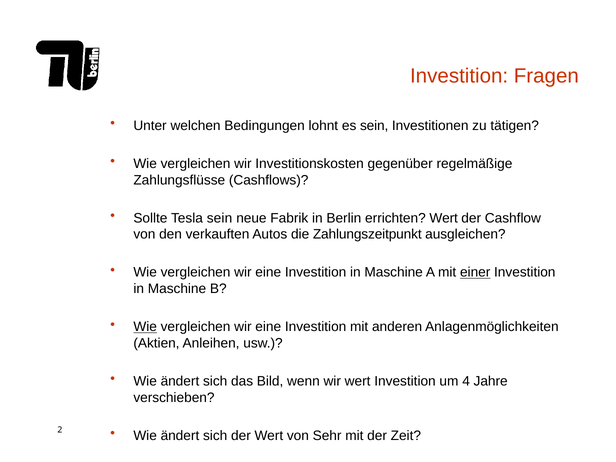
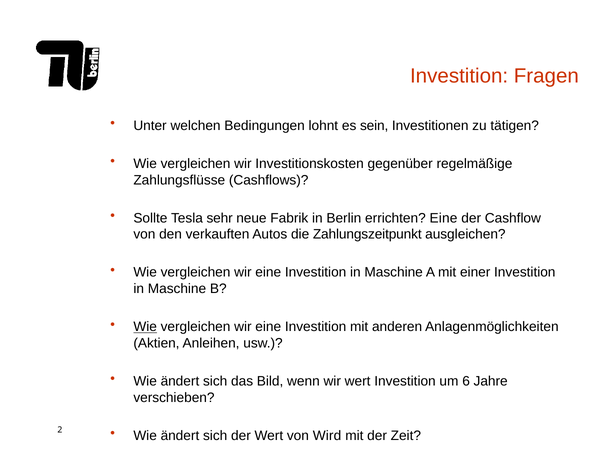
Tesla sein: sein -> sehr
errichten Wert: Wert -> Eine
einer underline: present -> none
4: 4 -> 6
Sehr: Sehr -> Wird
